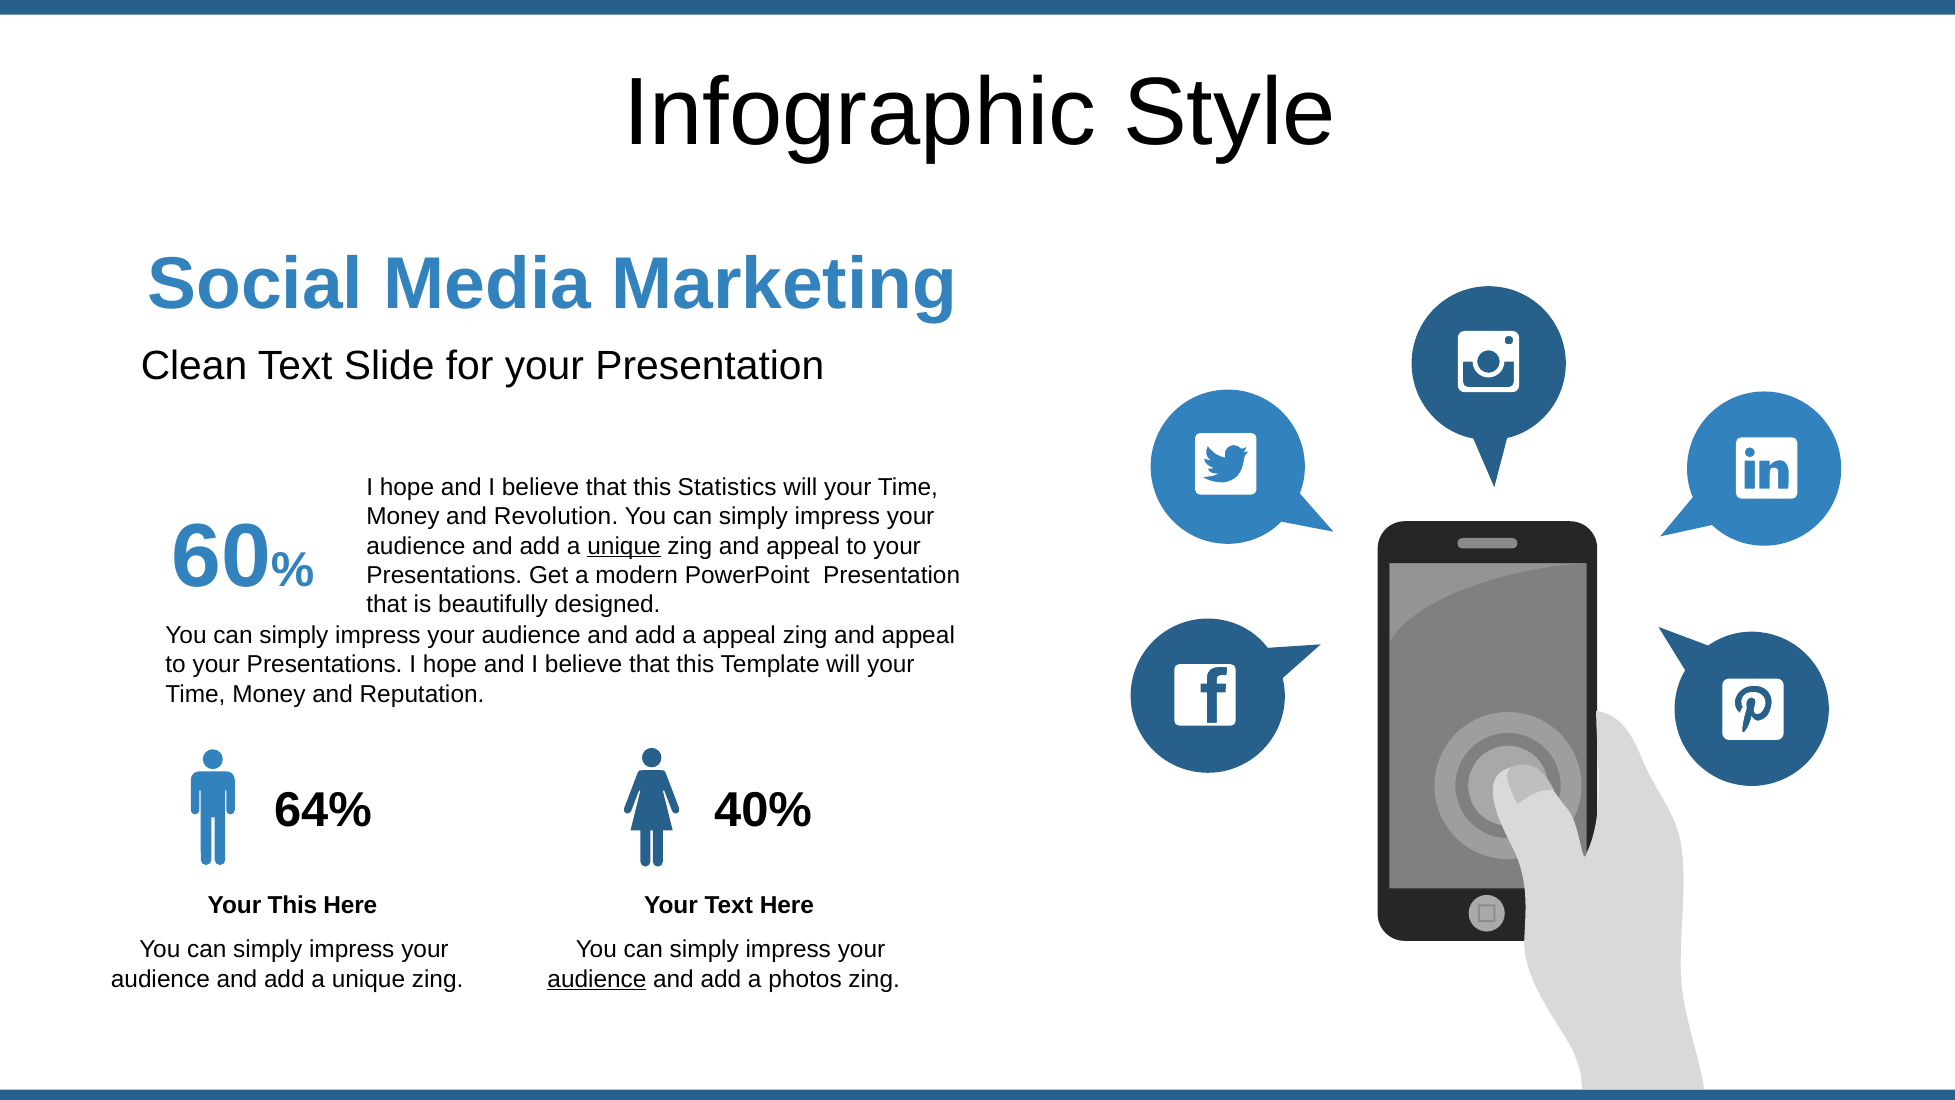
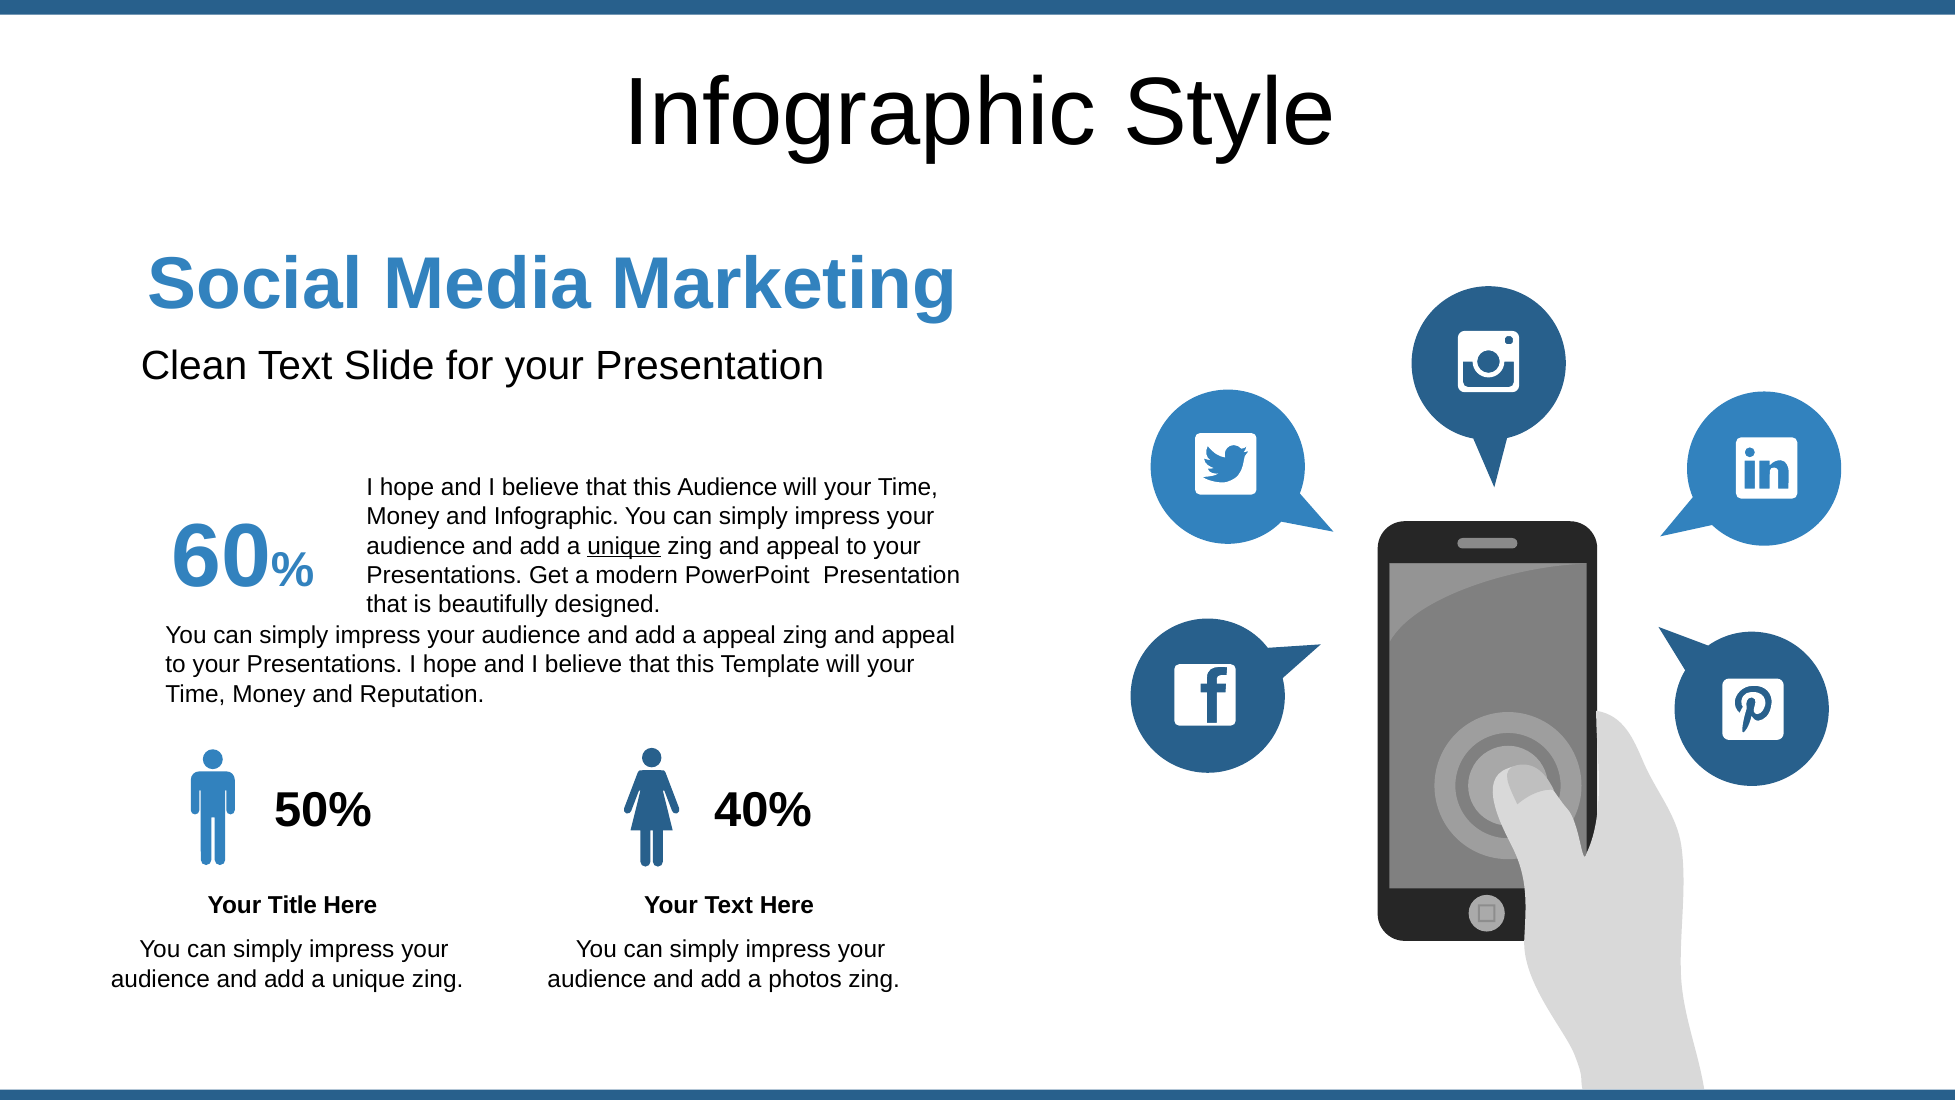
this Statistics: Statistics -> Audience
and Revolution: Revolution -> Infographic
64%: 64% -> 50%
Your This: This -> Title
audience at (597, 979) underline: present -> none
